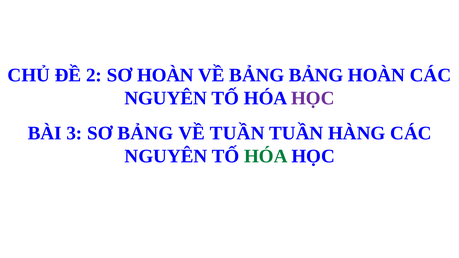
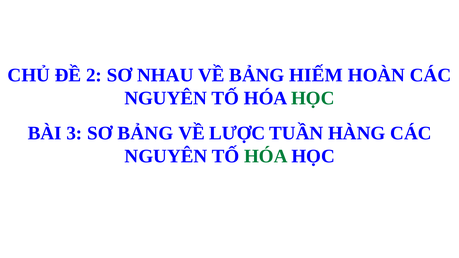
SƠ HOÀN: HOÀN -> NHAU
BẢNG BẢNG: BẢNG -> HIẾM
HỌC at (313, 98) colour: purple -> green
VỀ TUẦN: TUẦN -> LƯỢC
